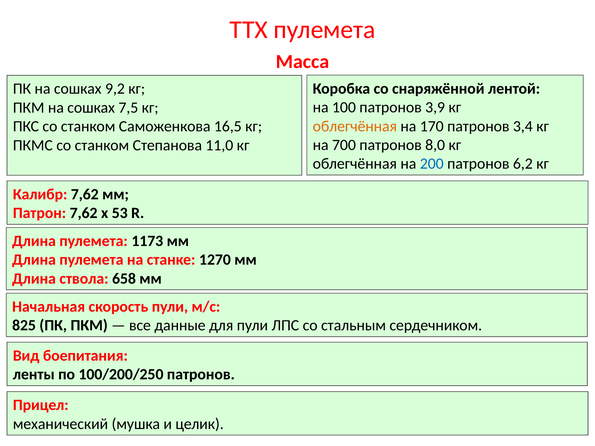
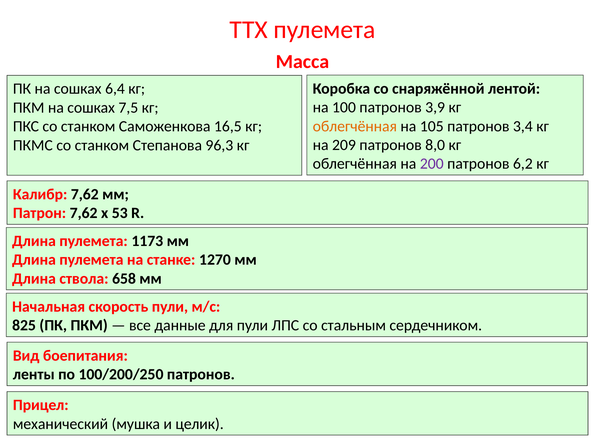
9,2: 9,2 -> 6,4
170: 170 -> 105
700: 700 -> 209
11,0: 11,0 -> 96,3
200 colour: blue -> purple
